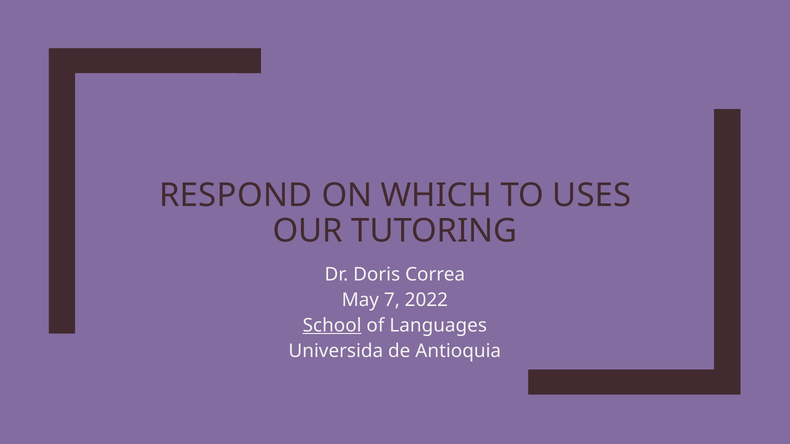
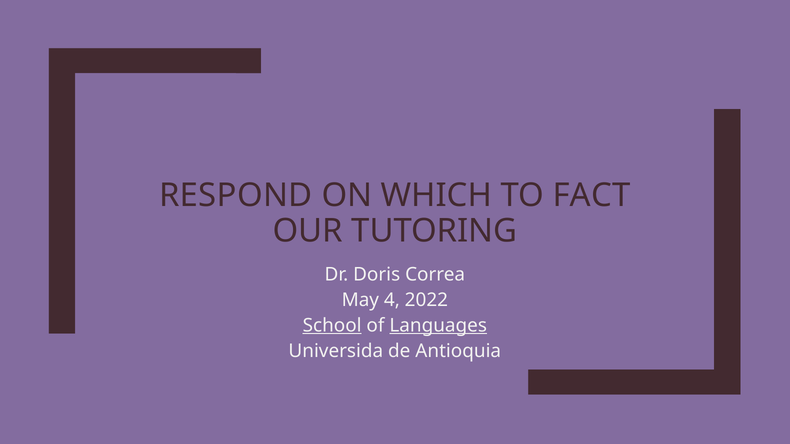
USES: USES -> FACT
7: 7 -> 4
Languages underline: none -> present
